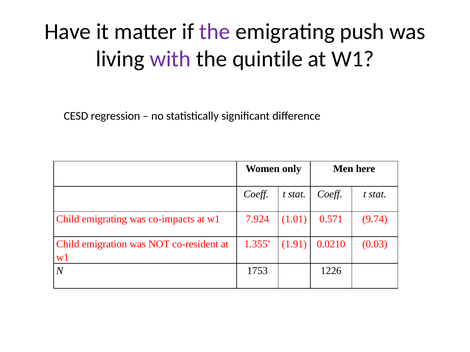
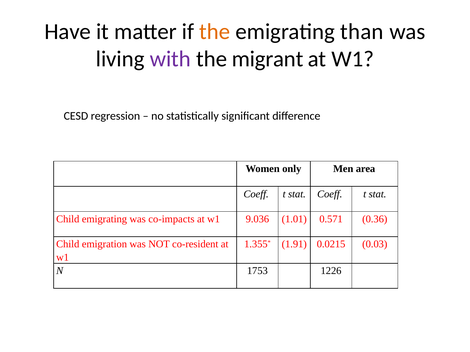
the at (215, 32) colour: purple -> orange
push: push -> than
quintile: quintile -> migrant
here: here -> area
7.924: 7.924 -> 9.036
9.74: 9.74 -> 0.36
0.0210: 0.0210 -> 0.0215
